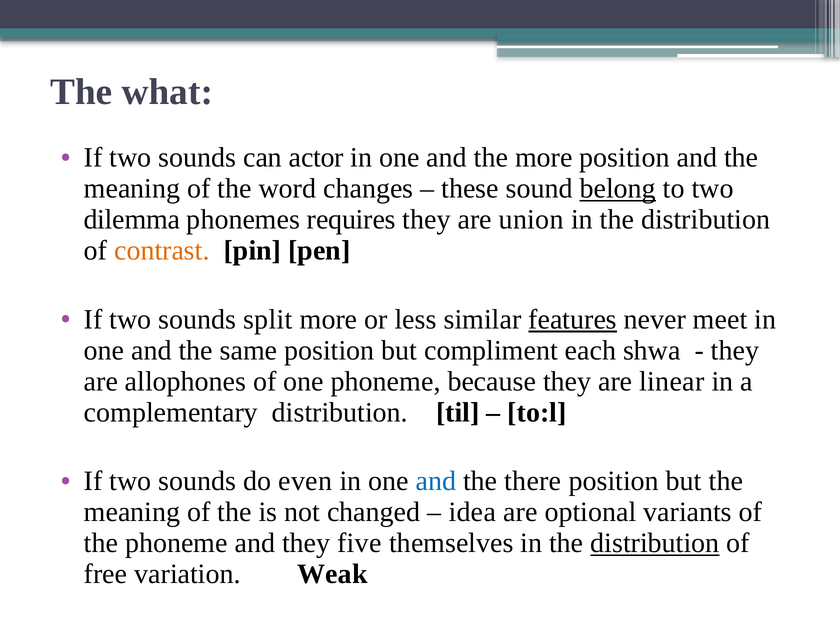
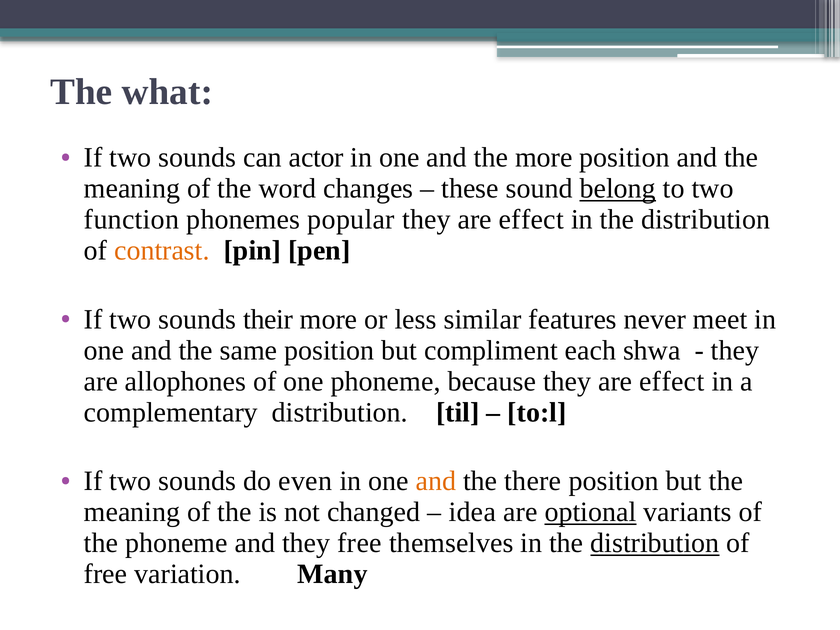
dilemma: dilemma -> function
requires: requires -> popular
union at (531, 220): union -> effect
split: split -> their
features underline: present -> none
because they are linear: linear -> effect
and at (436, 481) colour: blue -> orange
optional underline: none -> present
they five: five -> free
Weak: Weak -> Many
